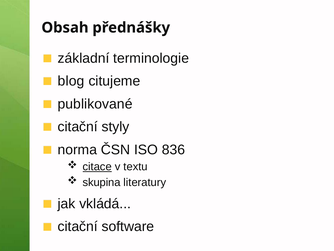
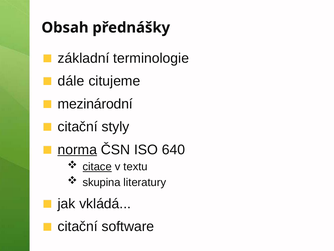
blog: blog -> dále
publikované: publikované -> mezinárodní
norma underline: none -> present
836: 836 -> 640
